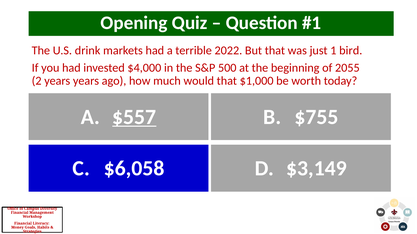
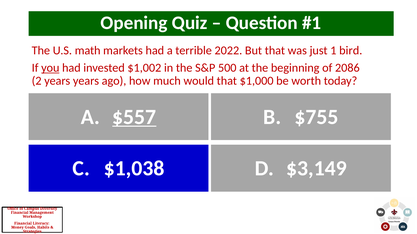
drink: drink -> math
you underline: none -> present
$4,000: $4,000 -> $1,002
2055: 2055 -> 2086
$6,058: $6,058 -> $1,038
